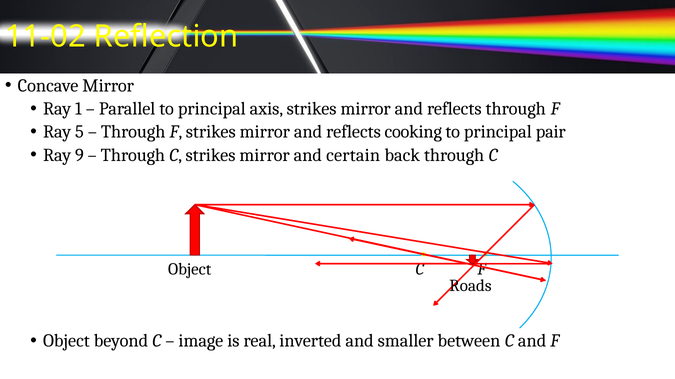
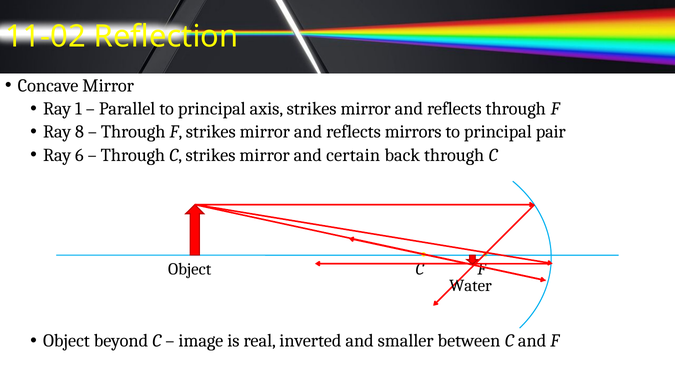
5: 5 -> 8
cooking: cooking -> mirrors
9: 9 -> 6
Roads: Roads -> Water
